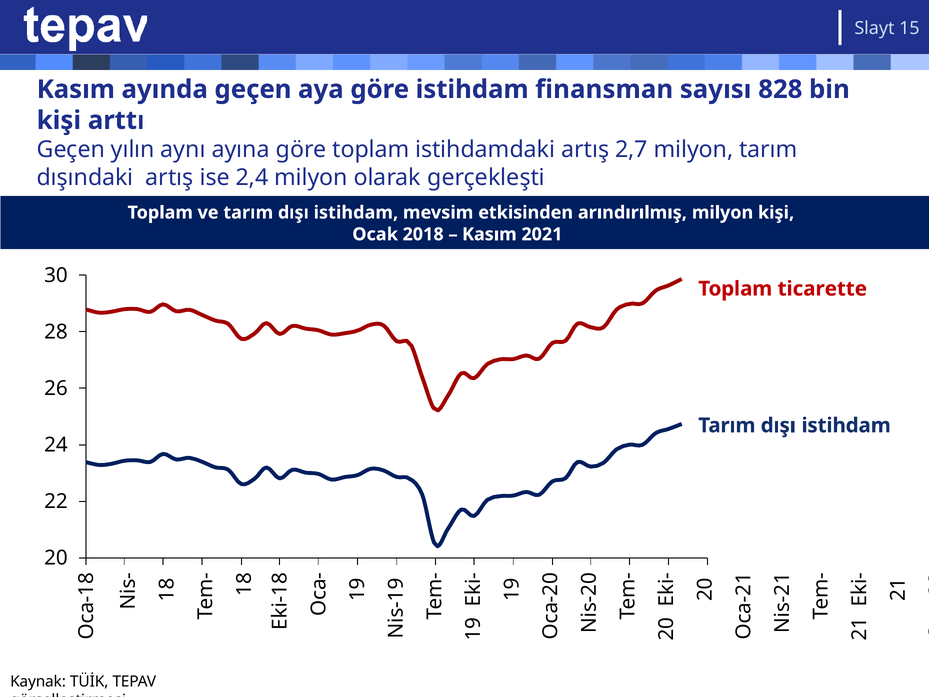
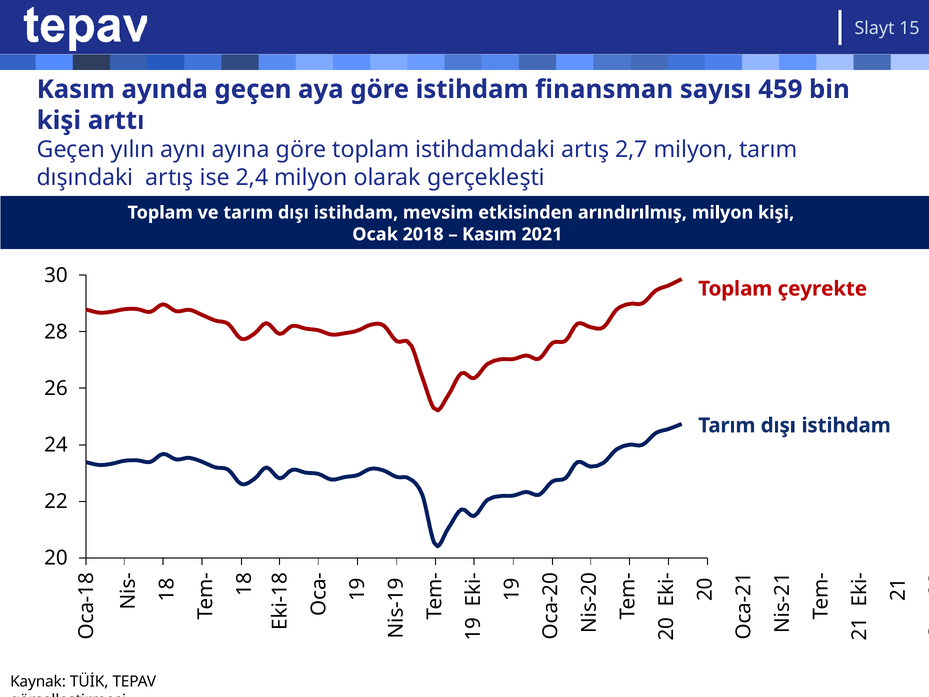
828: 828 -> 459
ticarette: ticarette -> çeyrekte
